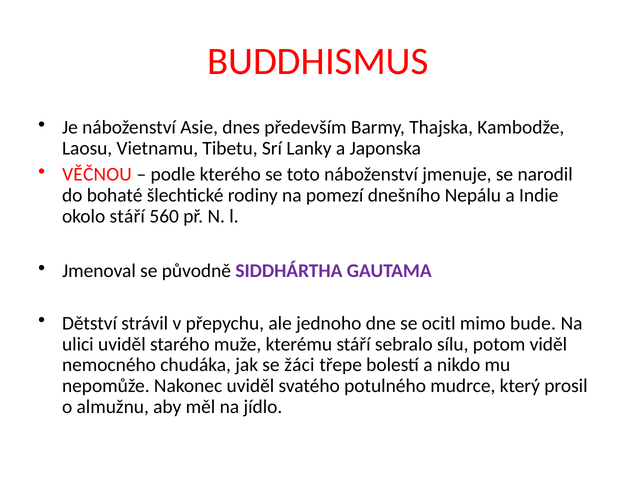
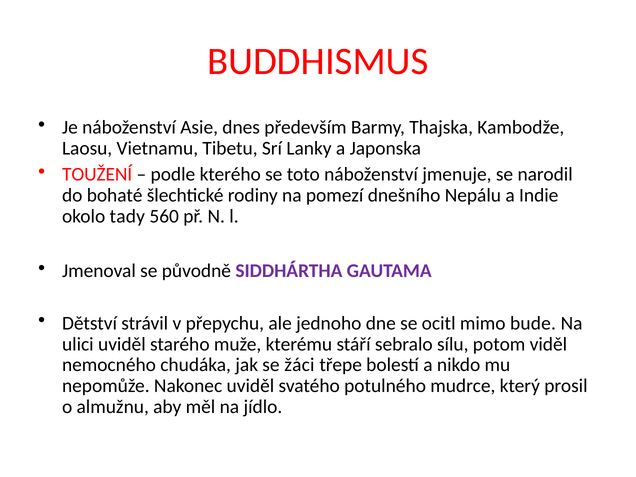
VĚČNOU: VĚČNOU -> TOUŽENÍ
okolo stáří: stáří -> tady
